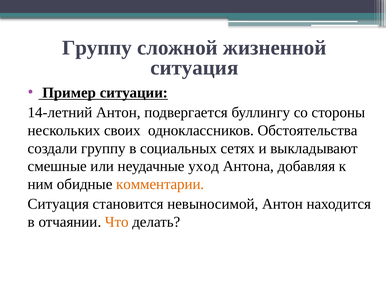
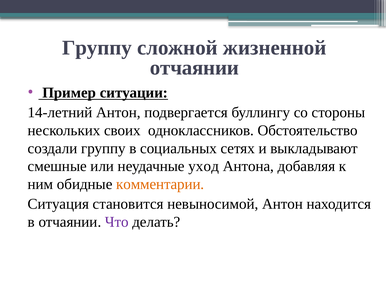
ситуация at (194, 68): ситуация -> отчаянии
Обстоятельства: Обстоятельства -> Обстоятельство
Что colour: orange -> purple
